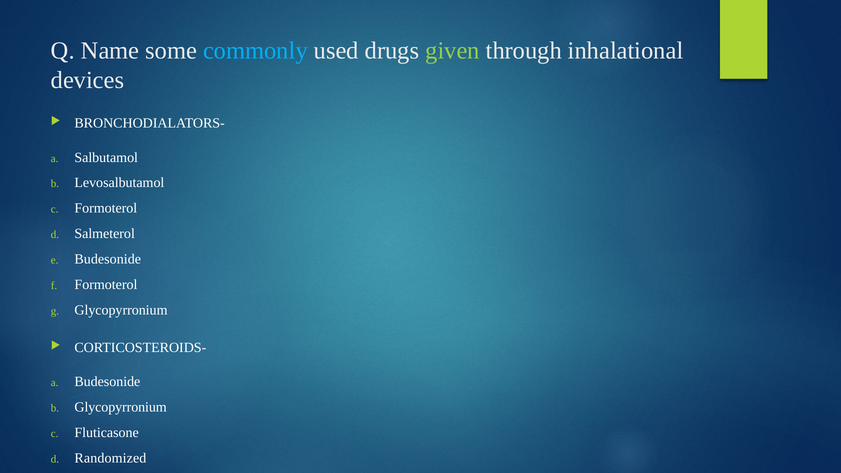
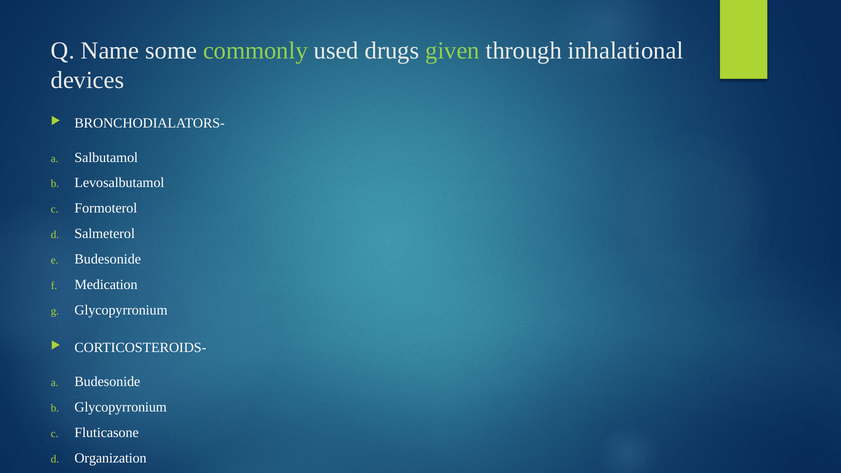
commonly colour: light blue -> light green
Formoterol at (106, 285): Formoterol -> Medication
Randomized: Randomized -> Organization
